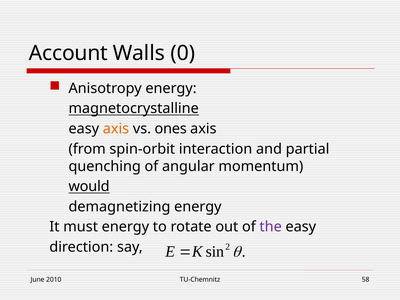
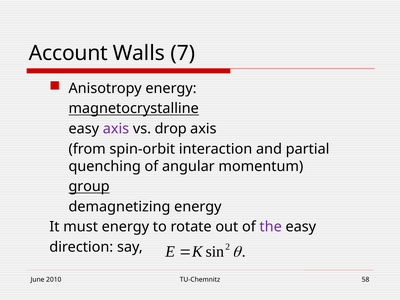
0: 0 -> 7
axis at (116, 129) colour: orange -> purple
ones: ones -> drop
would: would -> group
